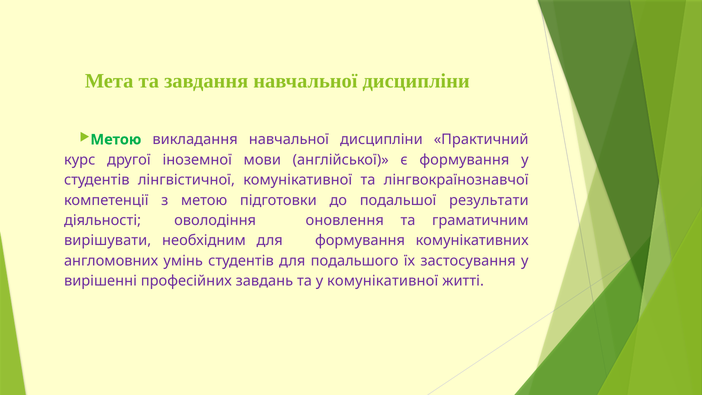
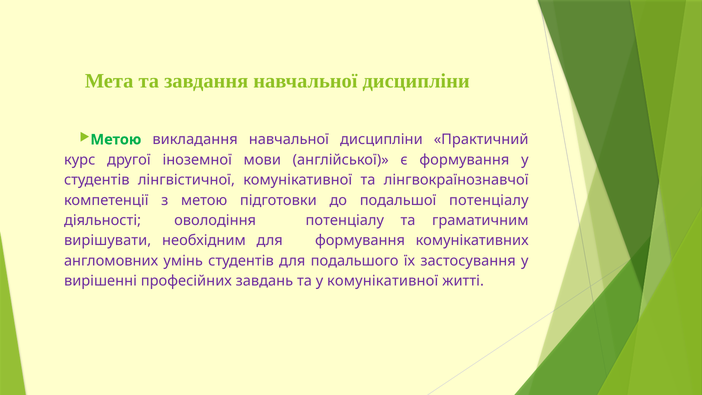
подальшої результати: результати -> потенціалу
оволодіння оновлення: оновлення -> потенціалу
